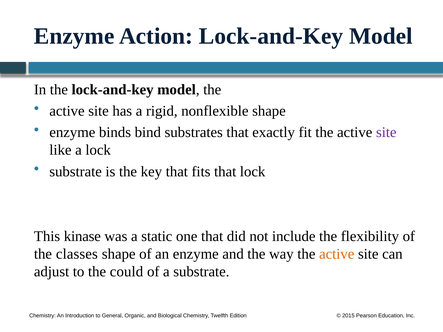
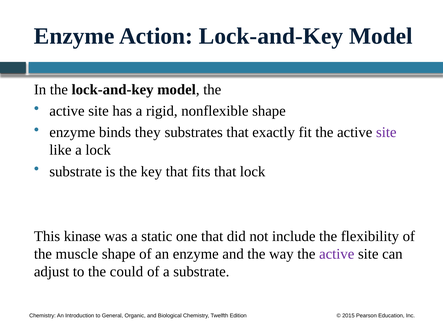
bind: bind -> they
classes: classes -> muscle
active at (337, 254) colour: orange -> purple
